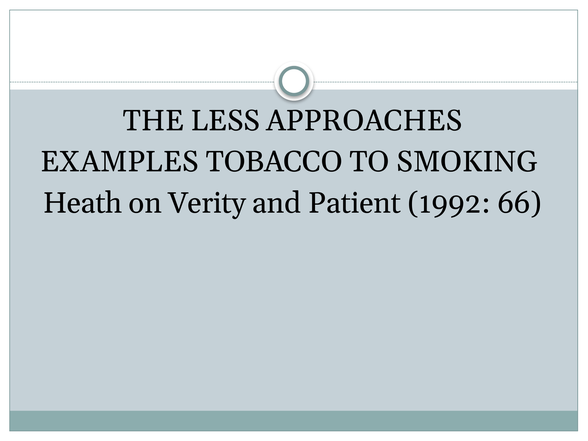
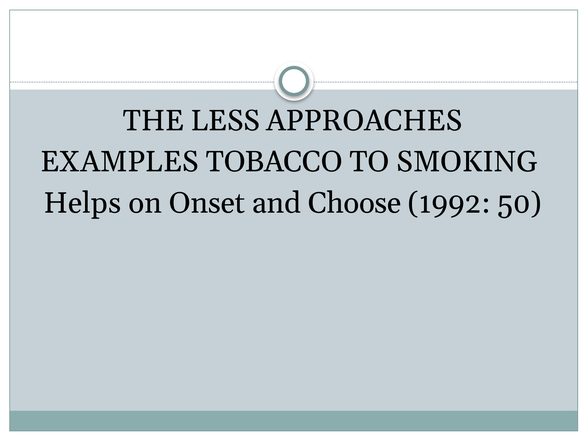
Heath: Heath -> Helps
Verity: Verity -> Onset
Patient: Patient -> Choose
66: 66 -> 50
